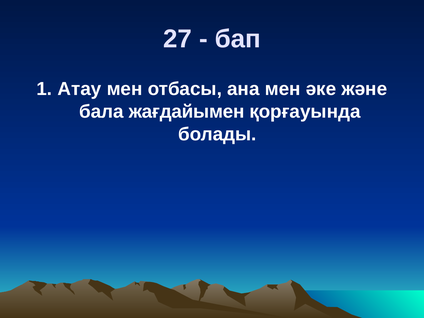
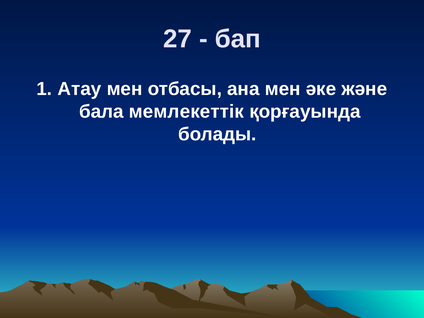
жағдайымен: жағдайымен -> мемлекеттік
